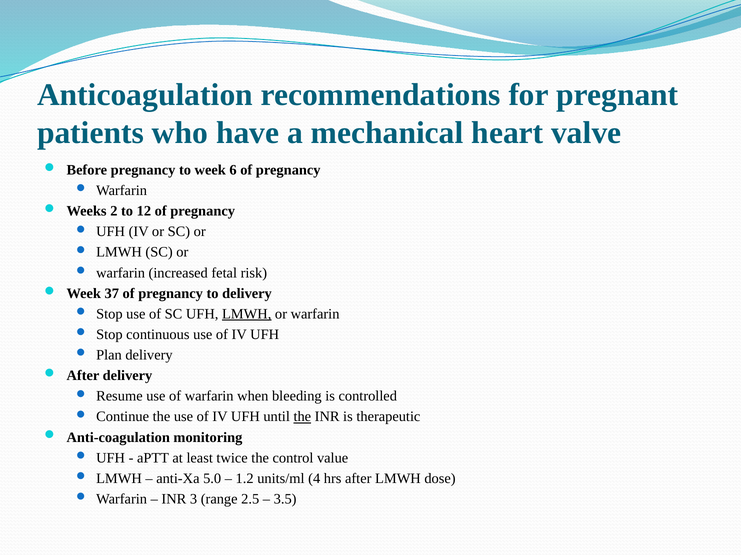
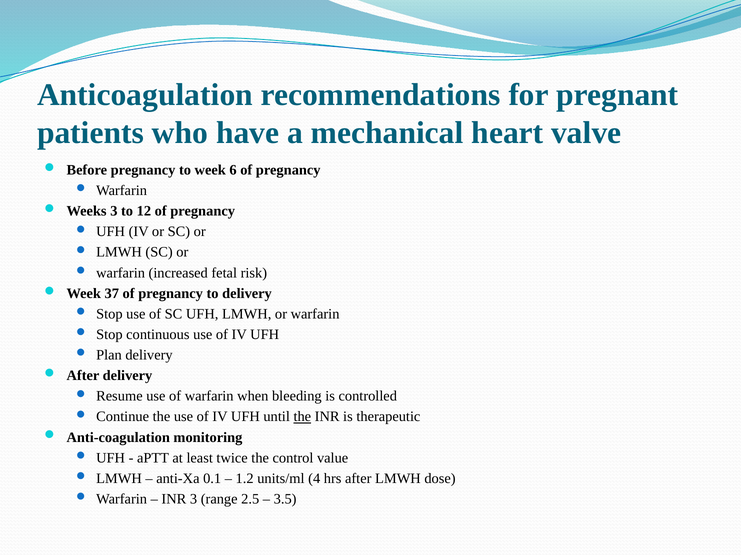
Weeks 2: 2 -> 3
LMWH at (247, 314) underline: present -> none
5.0: 5.0 -> 0.1
